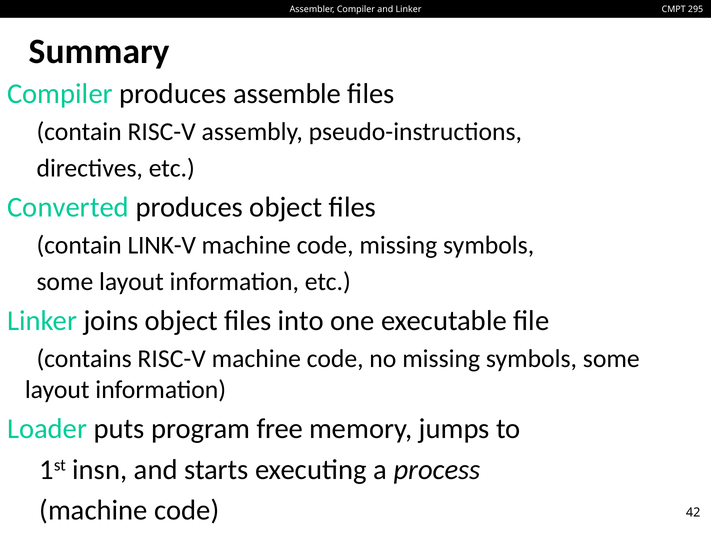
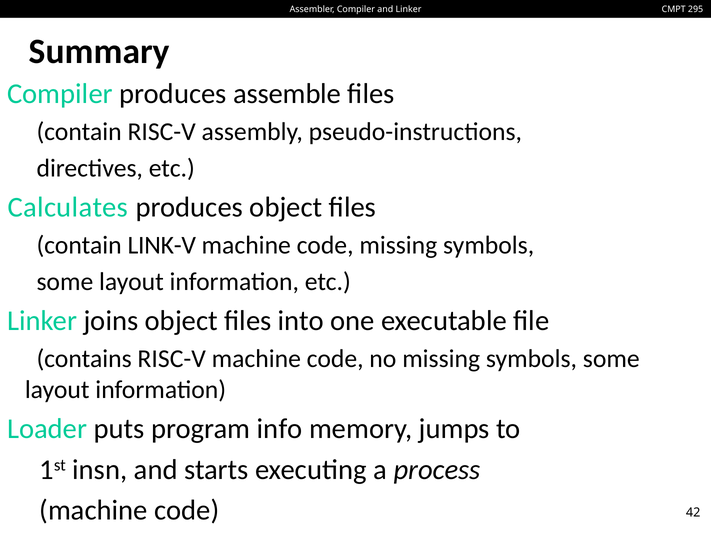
Converted: Converted -> Calculates
free: free -> info
